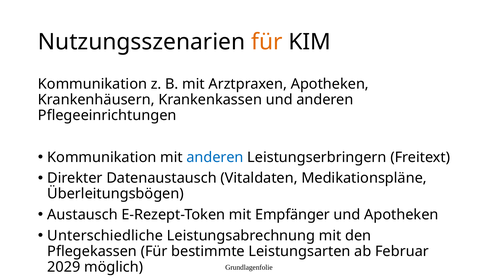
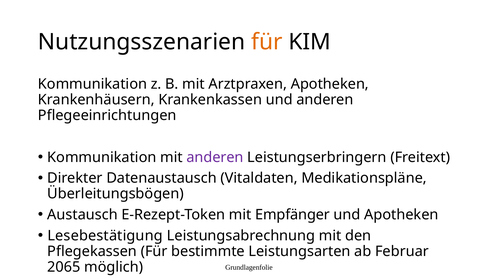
anderen at (215, 157) colour: blue -> purple
Unterschiedliche: Unterschiedliche -> Lesebestätigung
2029: 2029 -> 2065
